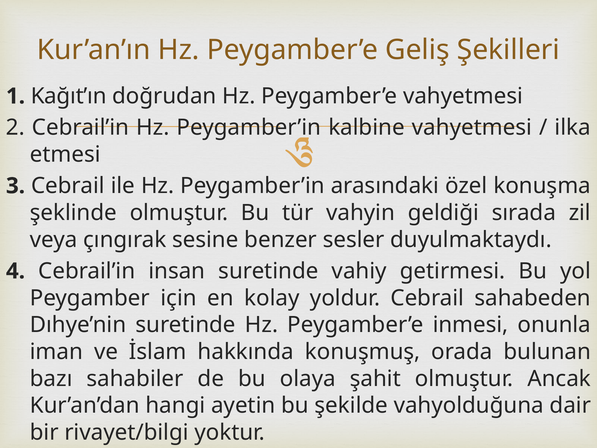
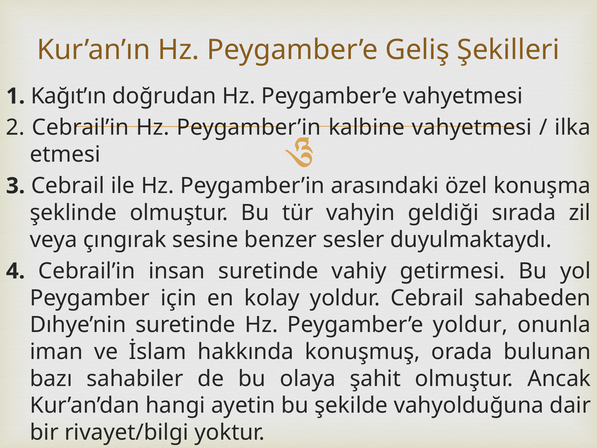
Peygamber’e inmesi: inmesi -> yoldur
